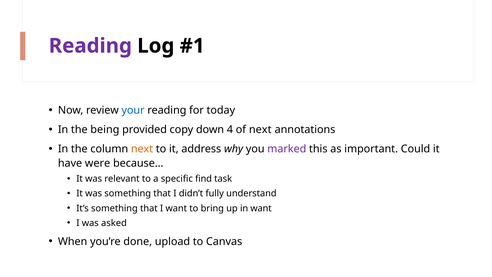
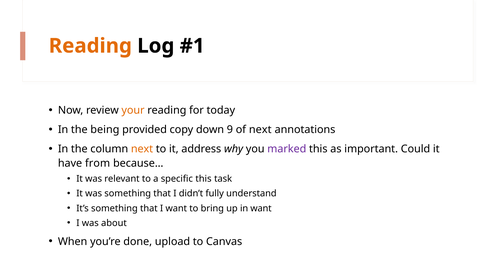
Reading at (90, 46) colour: purple -> orange
your colour: blue -> orange
4: 4 -> 9
were: were -> from
specific find: find -> this
asked: asked -> about
